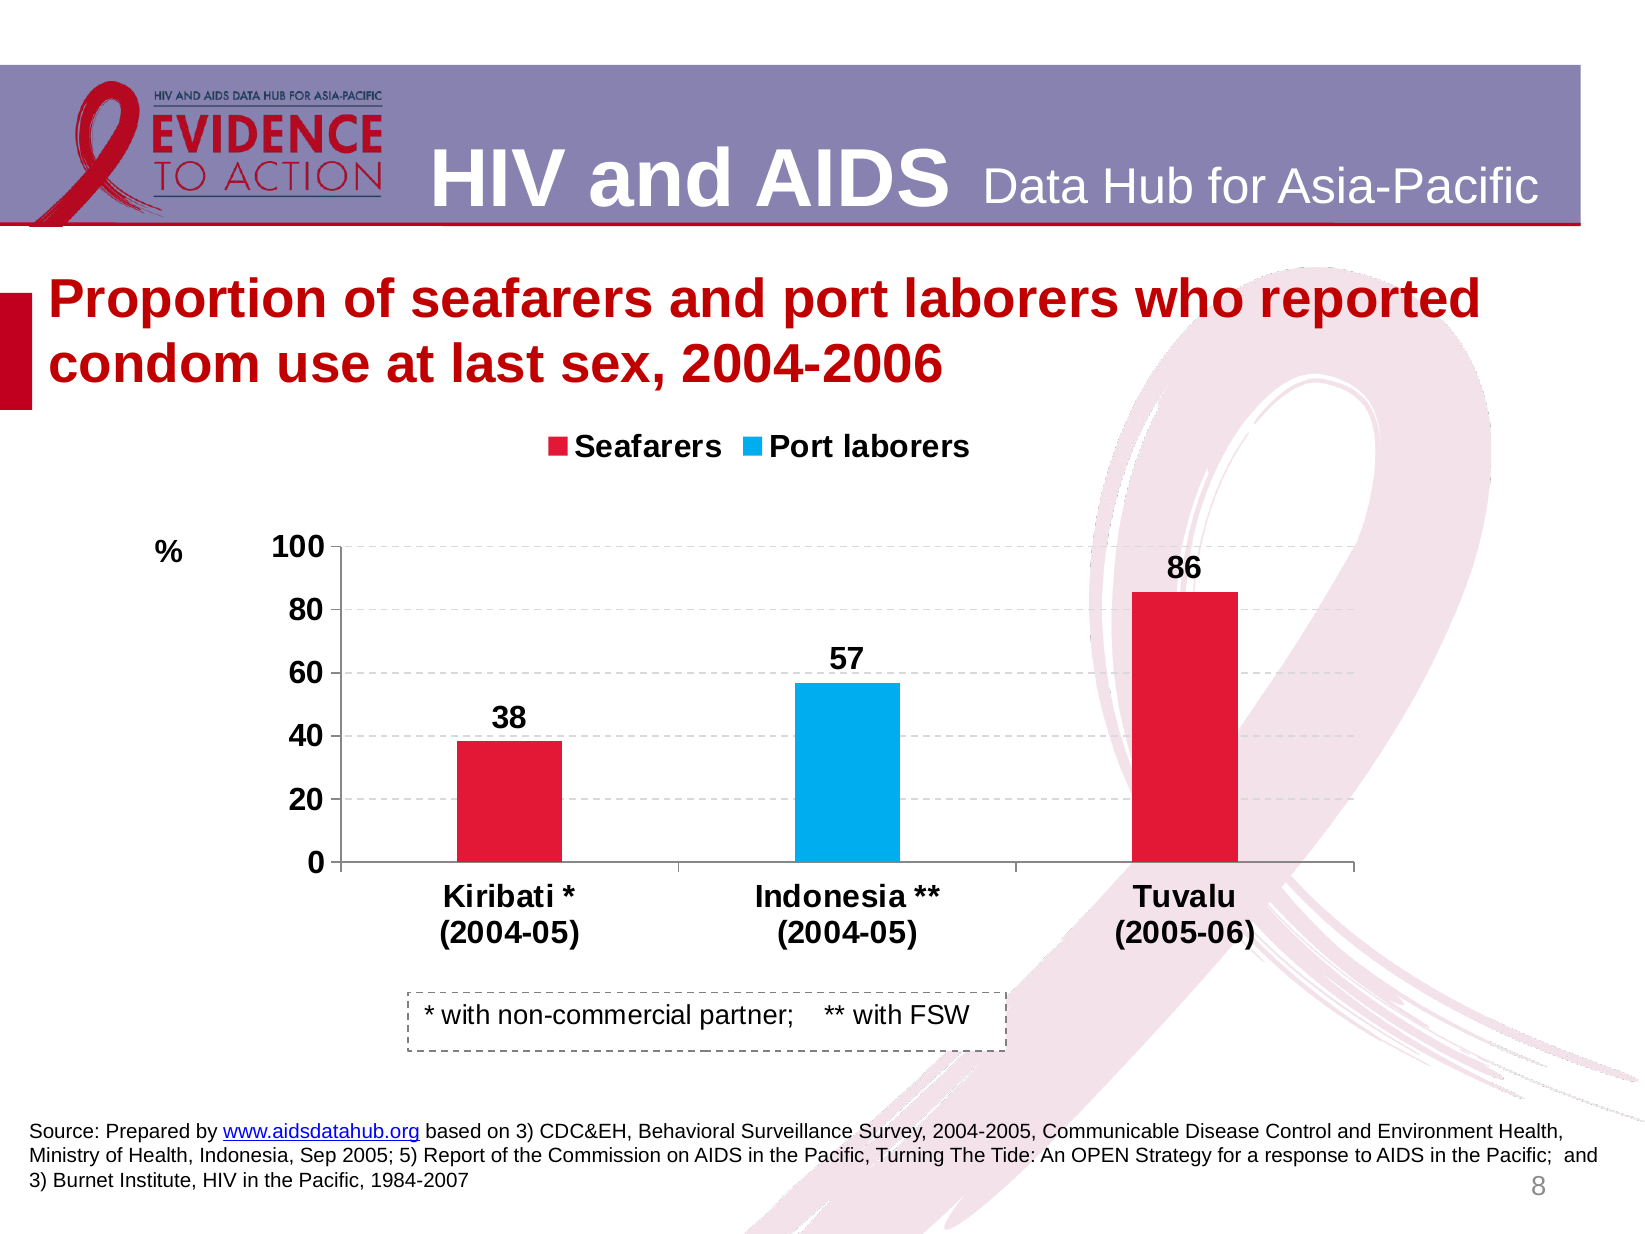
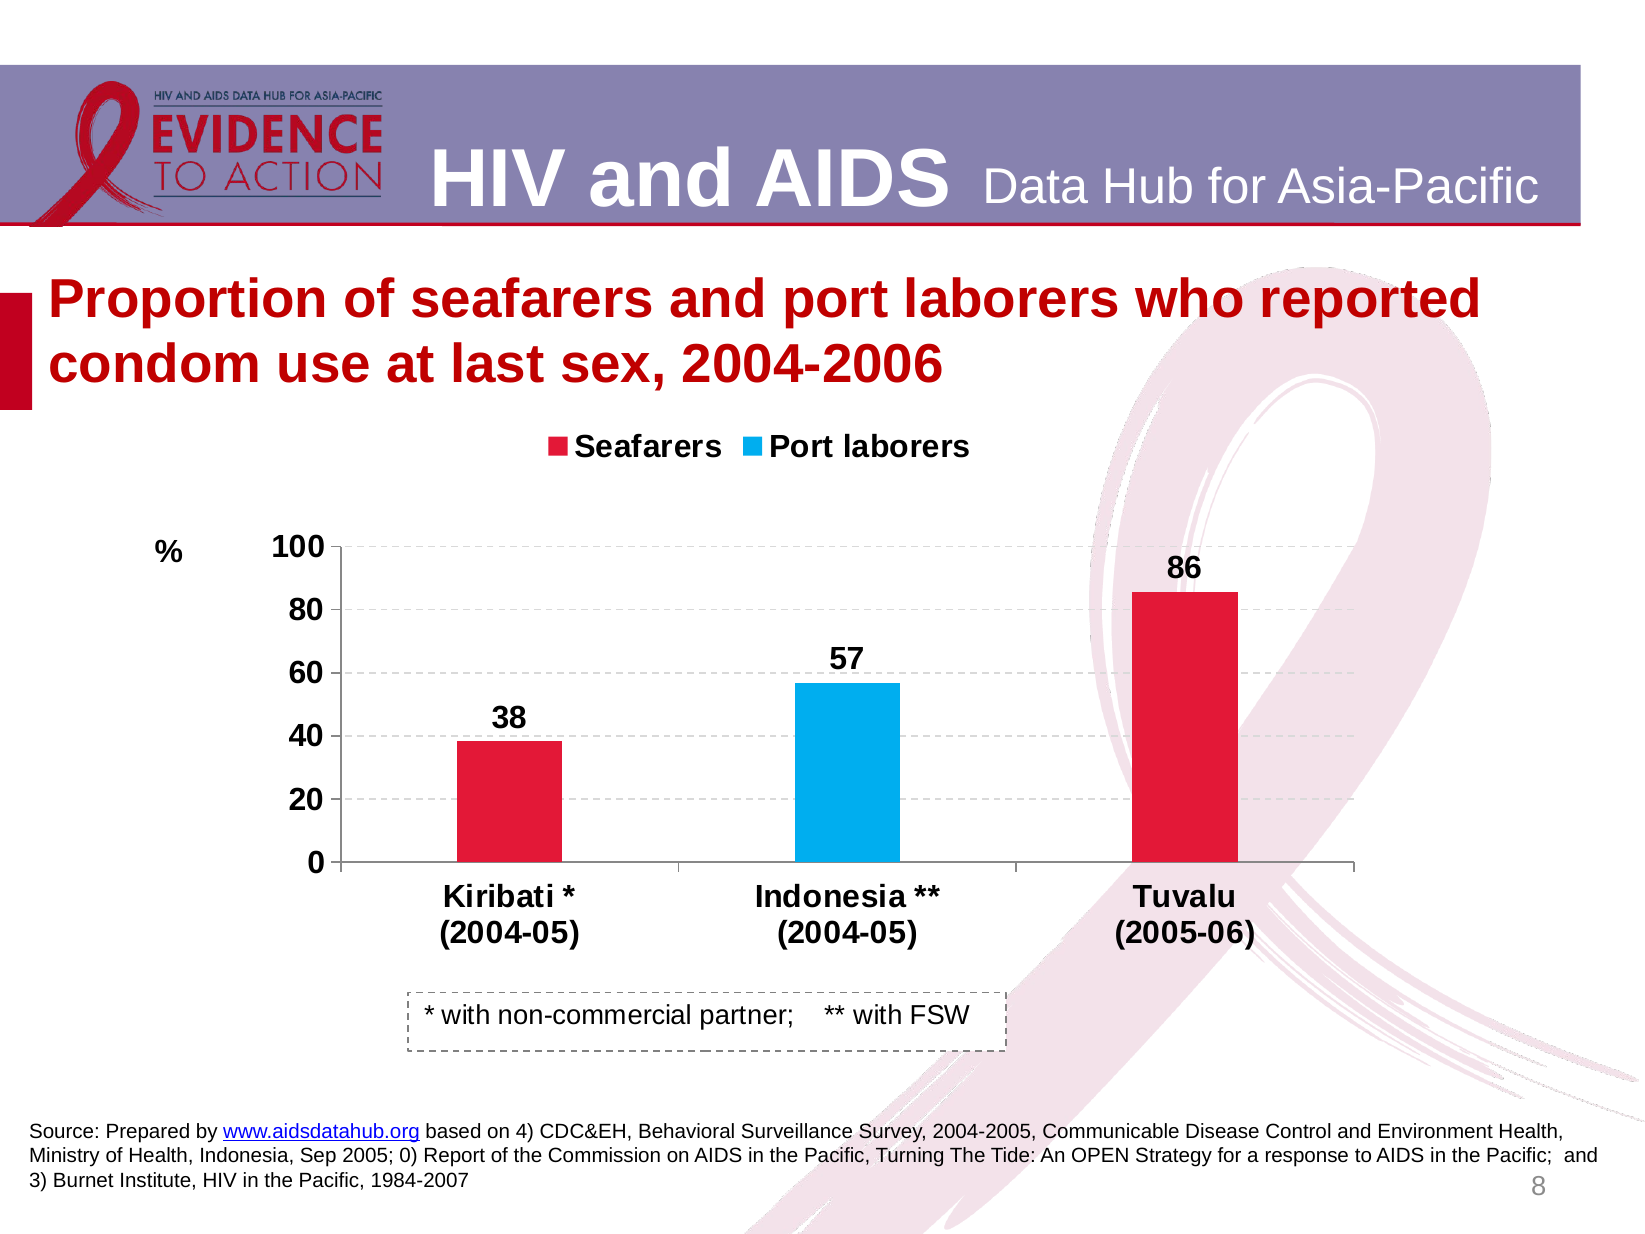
on 3: 3 -> 4
2005 5: 5 -> 0
